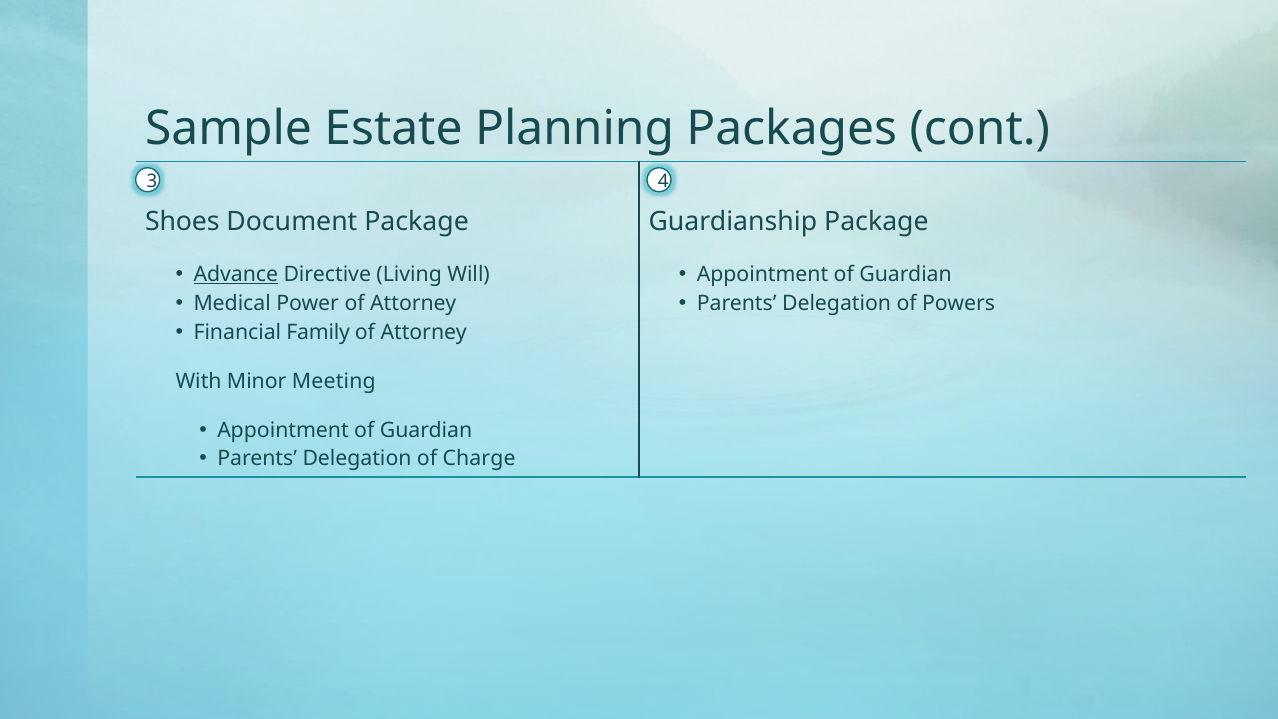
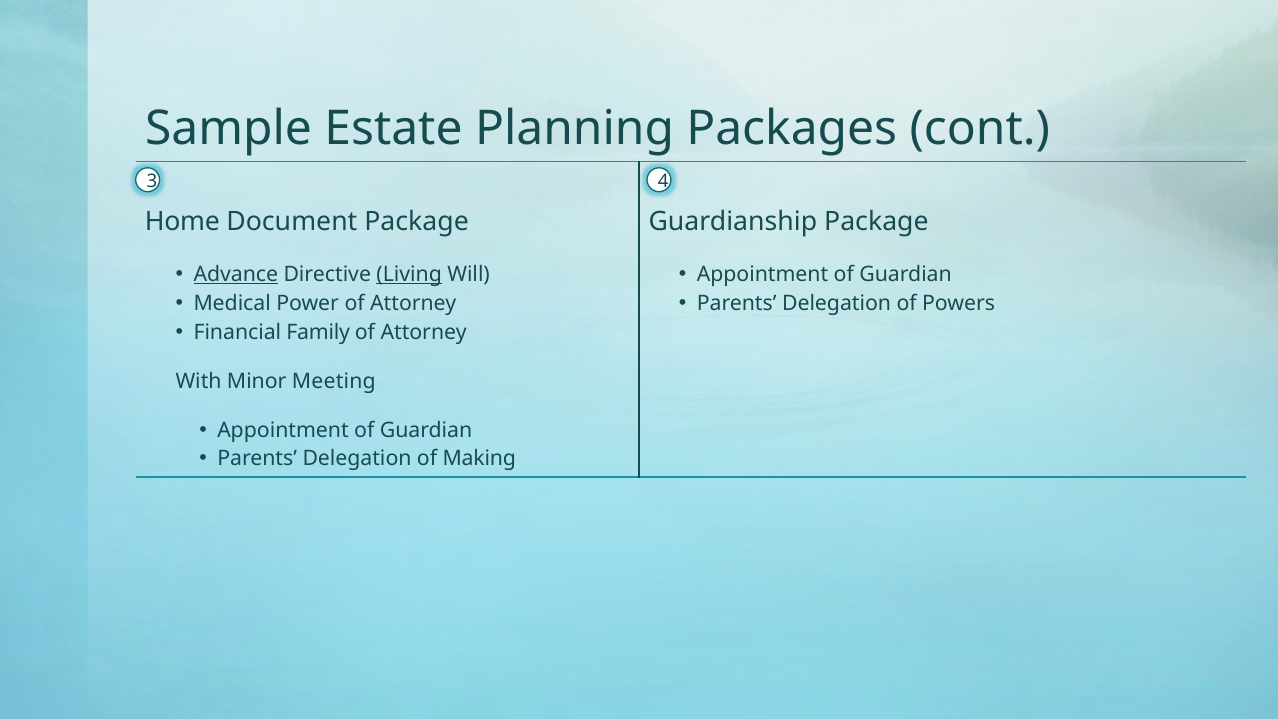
Shoes: Shoes -> Home
Living underline: none -> present
Charge: Charge -> Making
